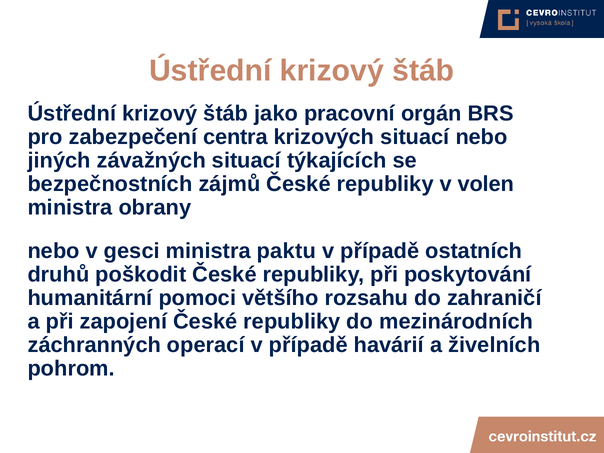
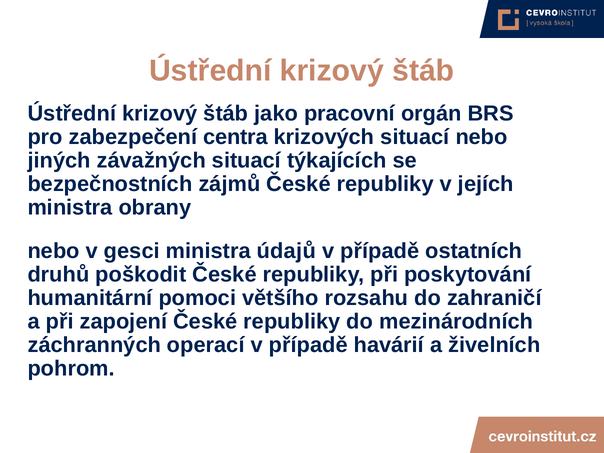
volen: volen -> jejích
paktu: paktu -> údajů
